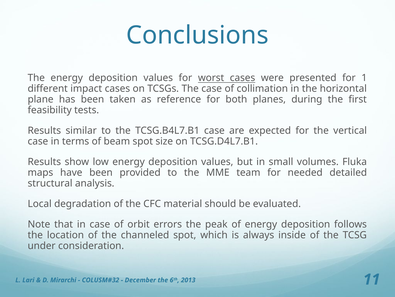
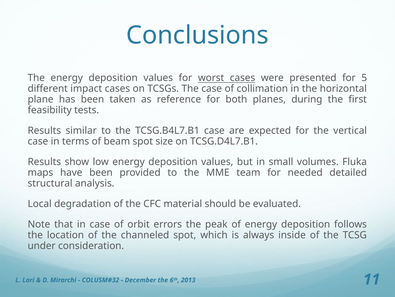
1: 1 -> 5
